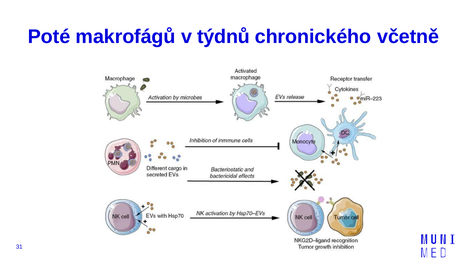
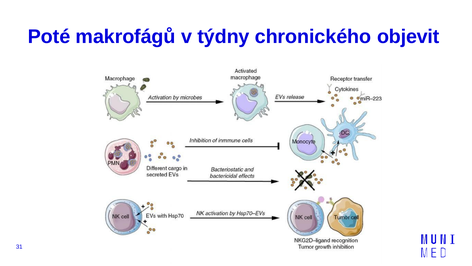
týdnů: týdnů -> týdny
včetně: včetně -> objevit
